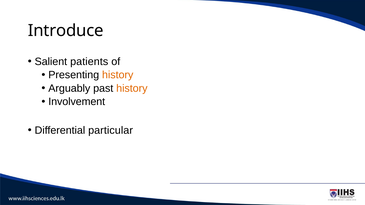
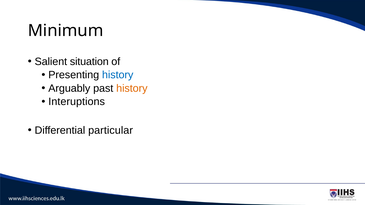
Introduce: Introduce -> Minimum
patients: patients -> situation
history at (118, 75) colour: orange -> blue
Involvement: Involvement -> Interuptions
